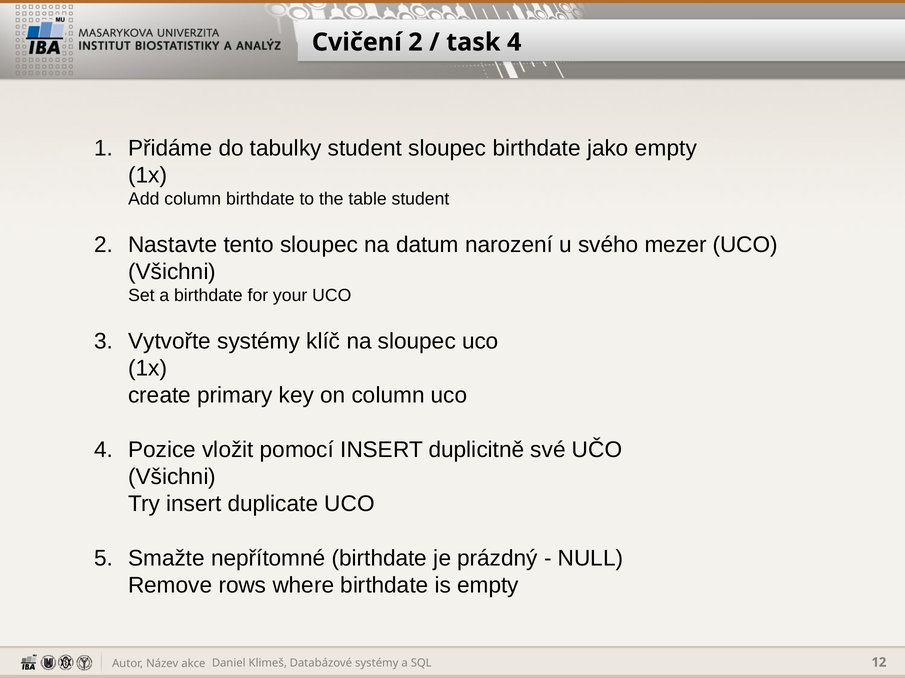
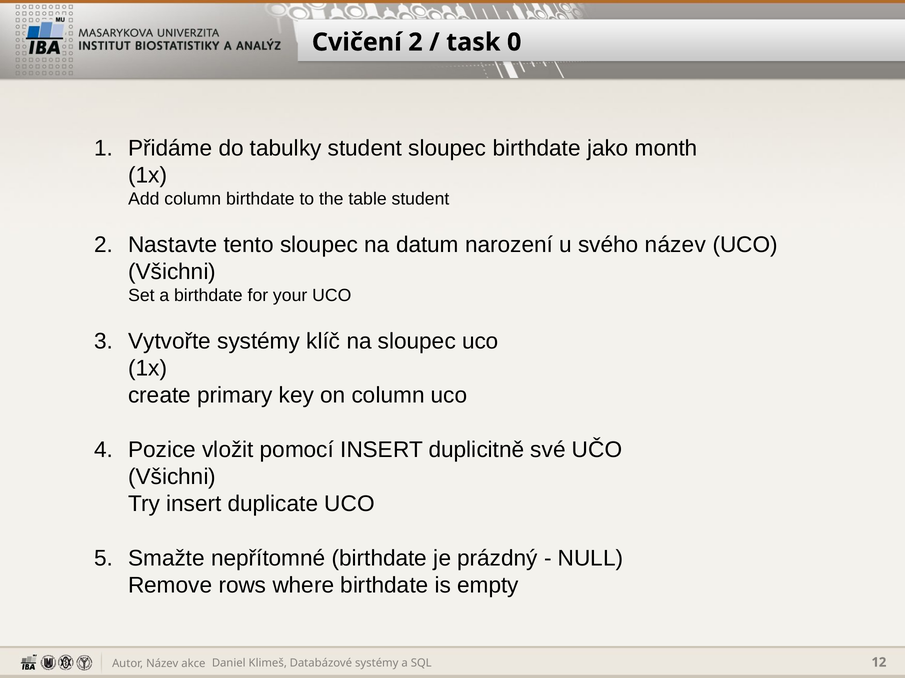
task 4: 4 -> 0
jako empty: empty -> month
svého mezer: mezer -> název
